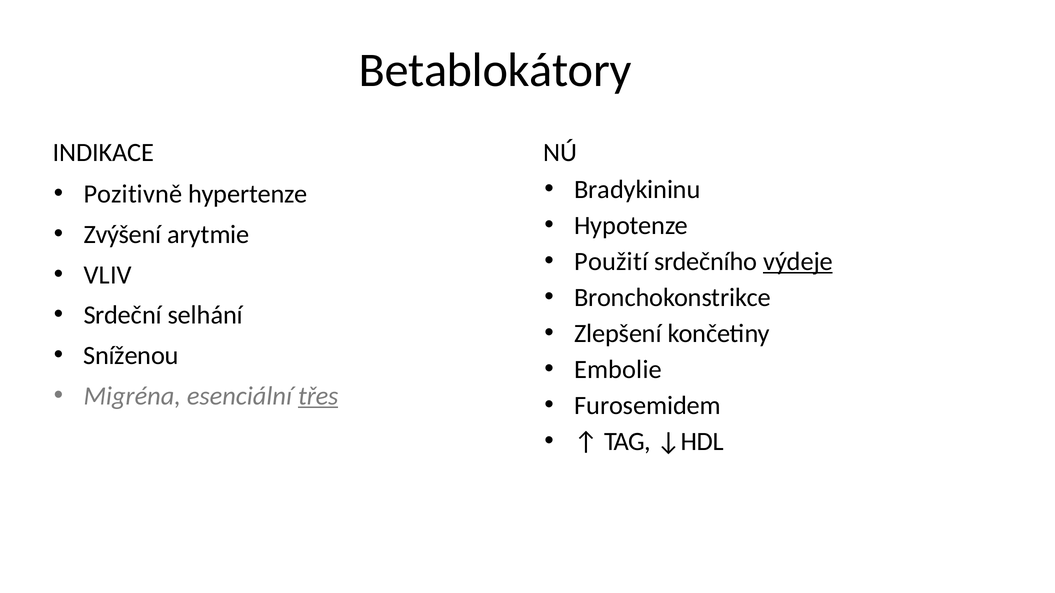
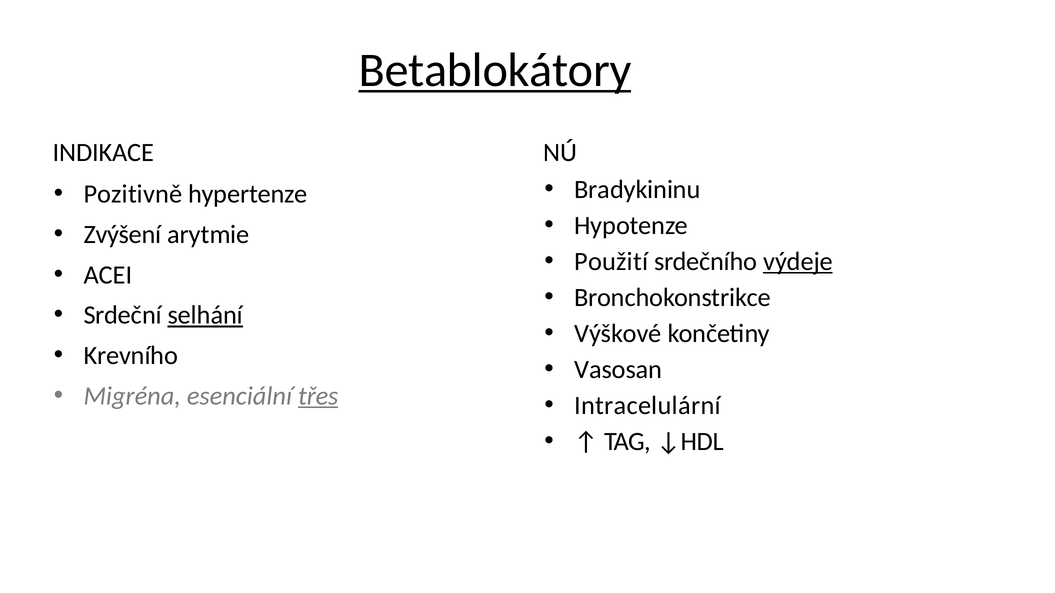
Betablokátory underline: none -> present
VLIV: VLIV -> ACEI
selhání underline: none -> present
Zlepšení: Zlepšení -> Výškové
Sníženou: Sníženou -> Krevního
Embolie: Embolie -> Vasosan
Furosemidem: Furosemidem -> Intracelulární
